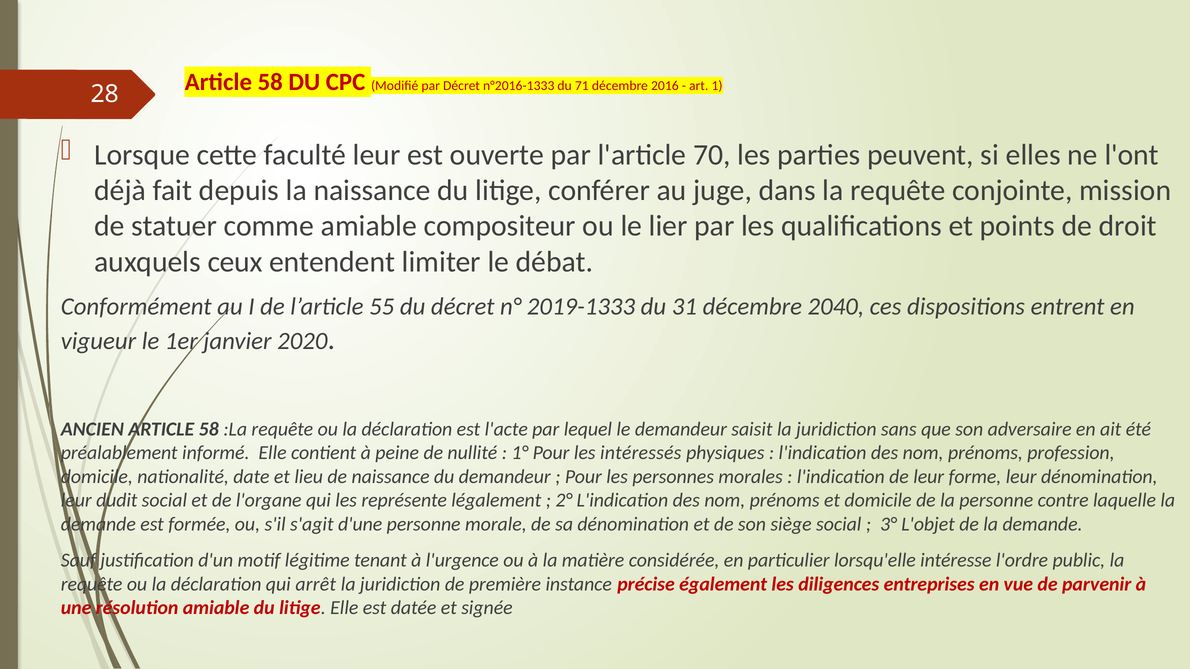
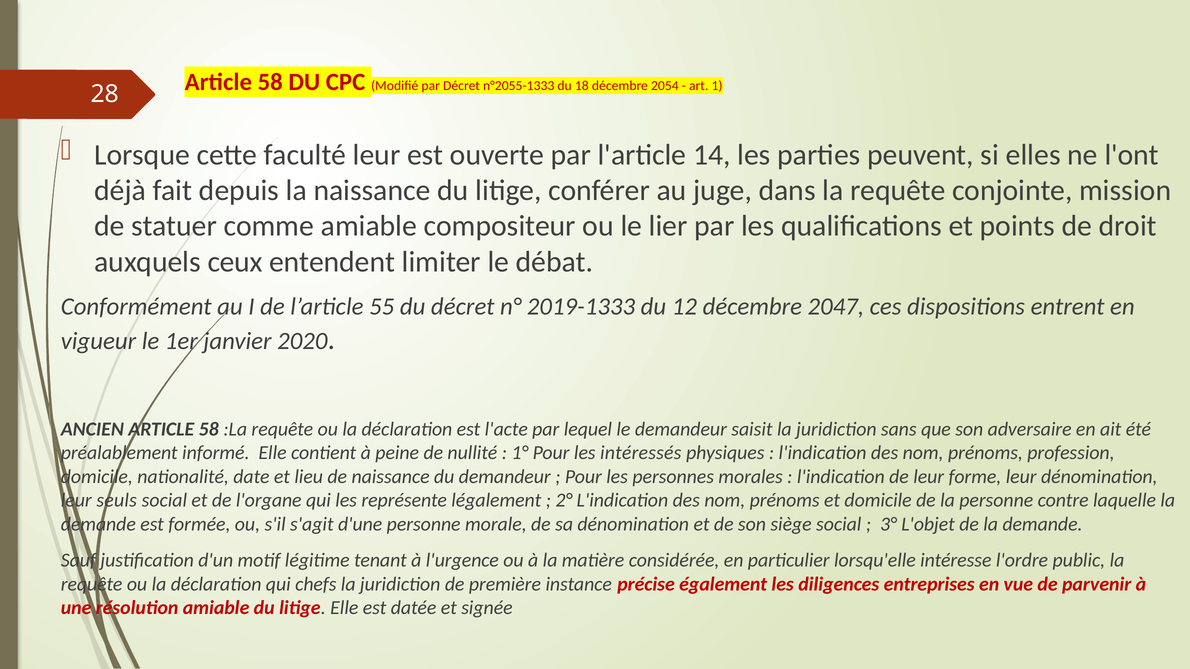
n°2016-1333: n°2016-1333 -> n°2055-1333
71: 71 -> 18
2016: 2016 -> 2054
70: 70 -> 14
31: 31 -> 12
2040: 2040 -> 2047
dudit: dudit -> seuls
arrêt: arrêt -> chefs
